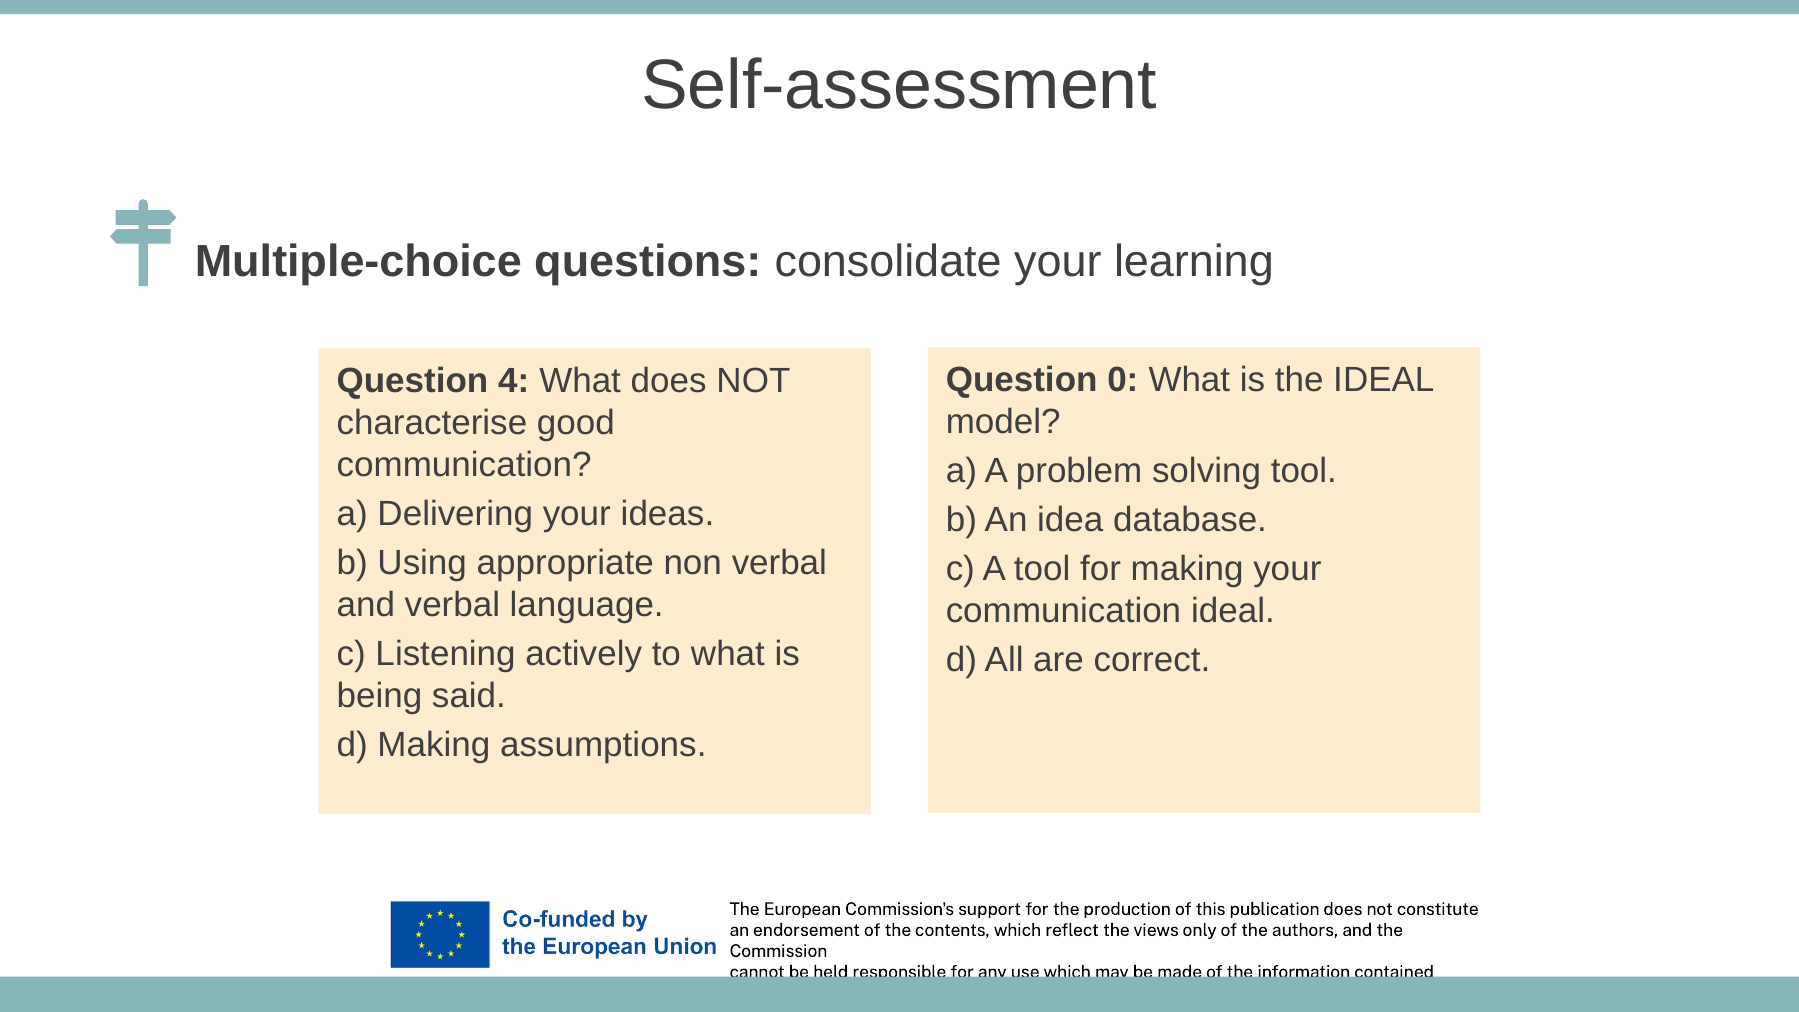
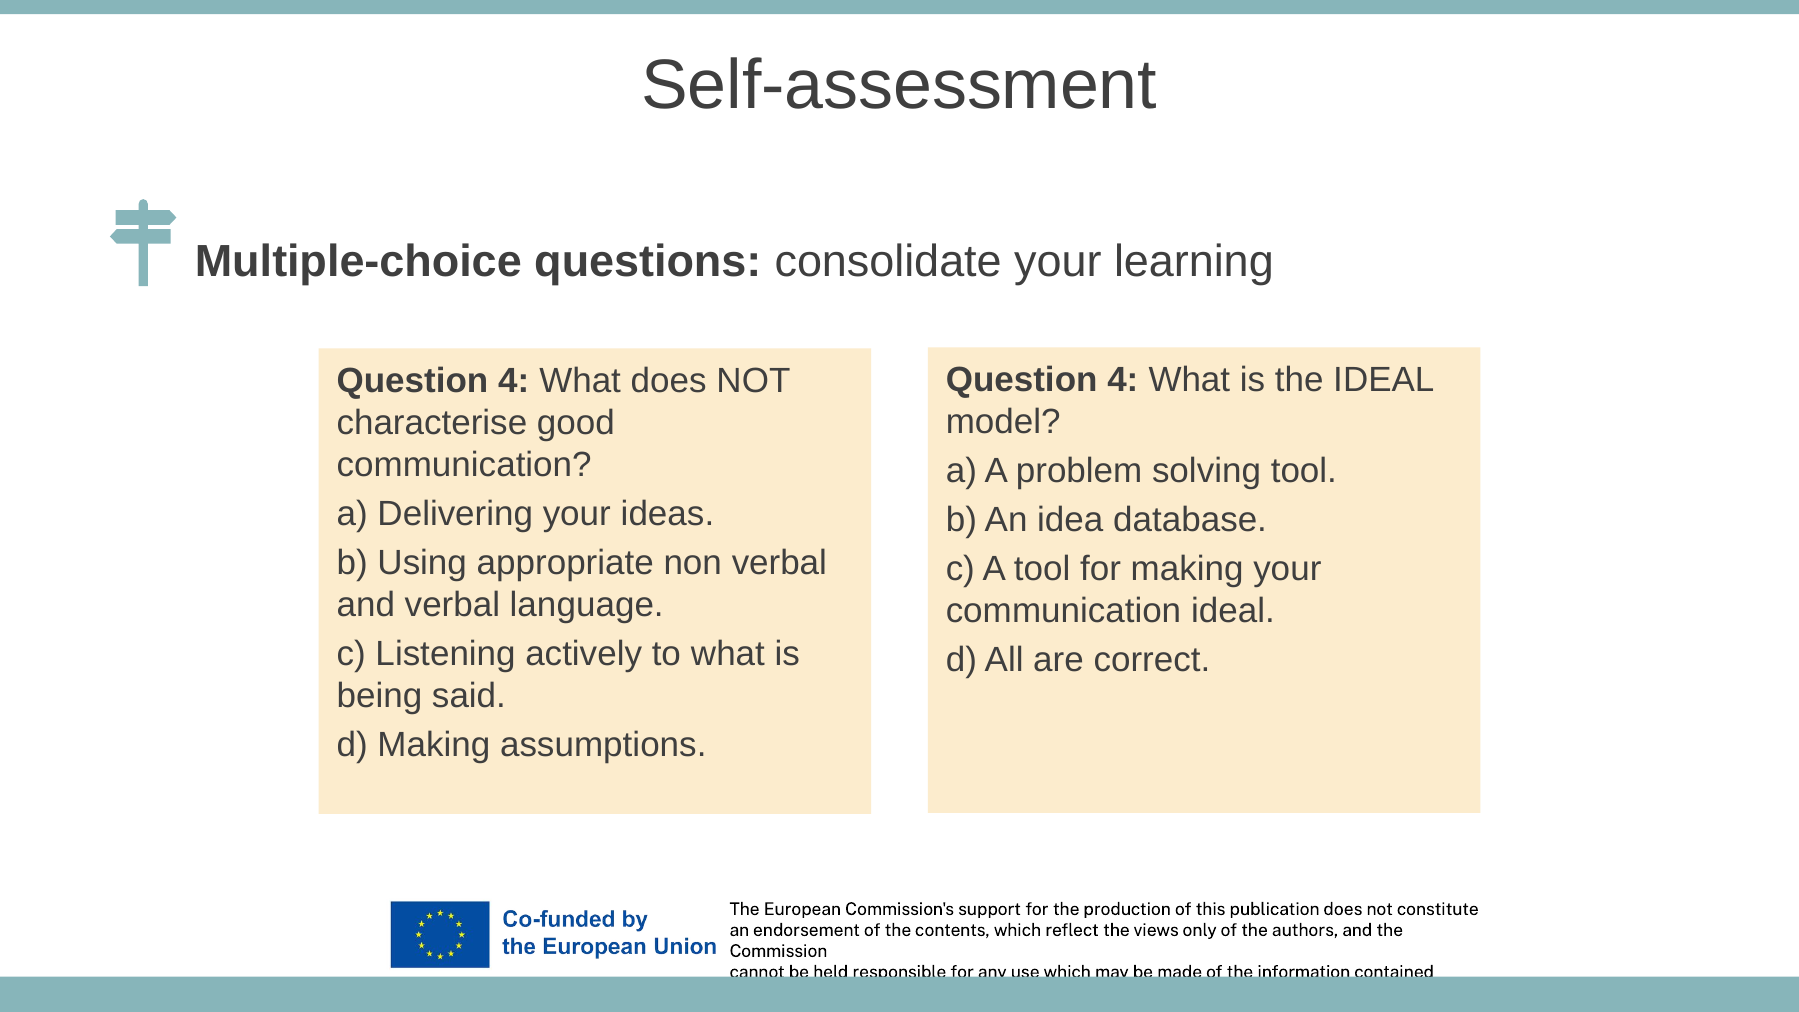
0 at (1123, 380): 0 -> 4
